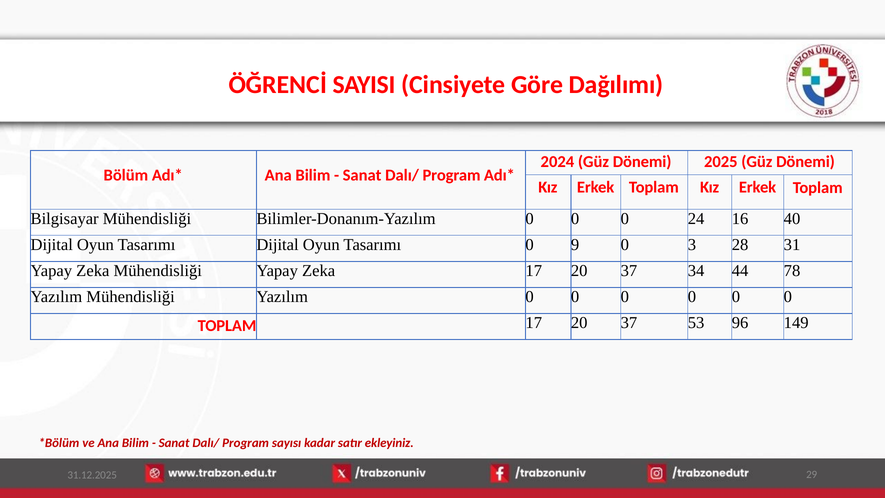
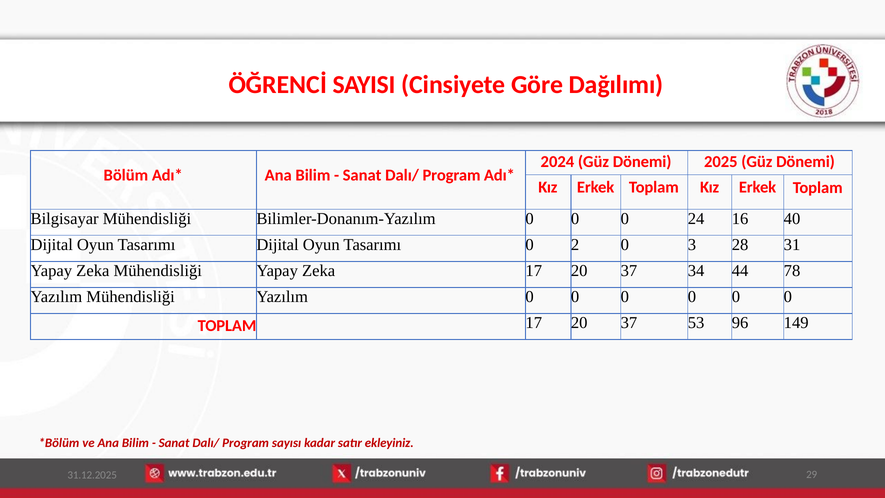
9: 9 -> 2
